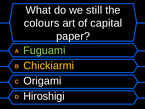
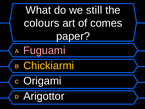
capital: capital -> comes
Fuguami colour: light green -> pink
Hiroshigi: Hiroshigi -> Arigottor
